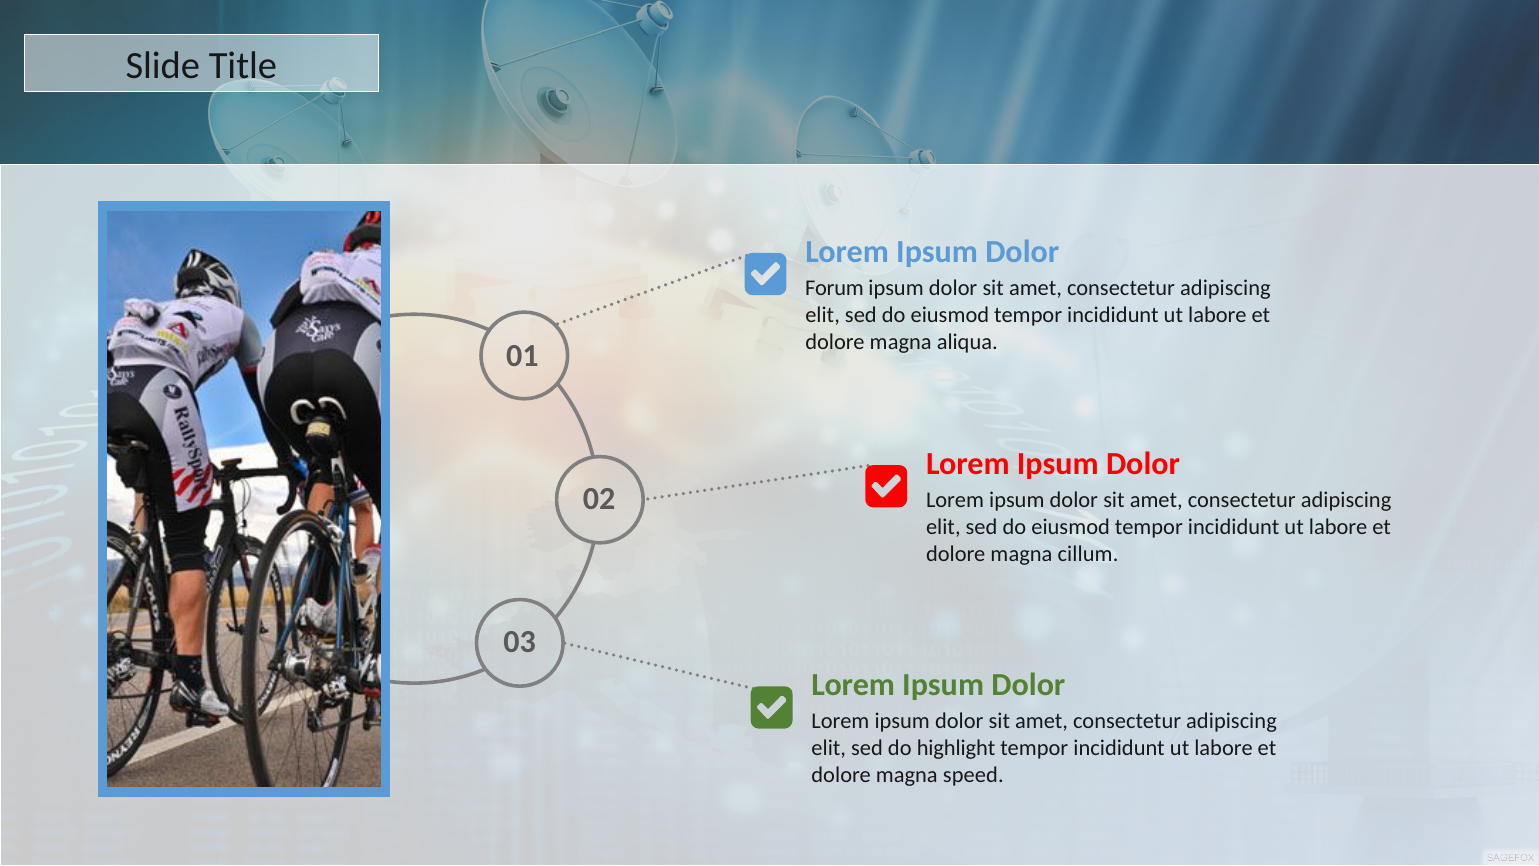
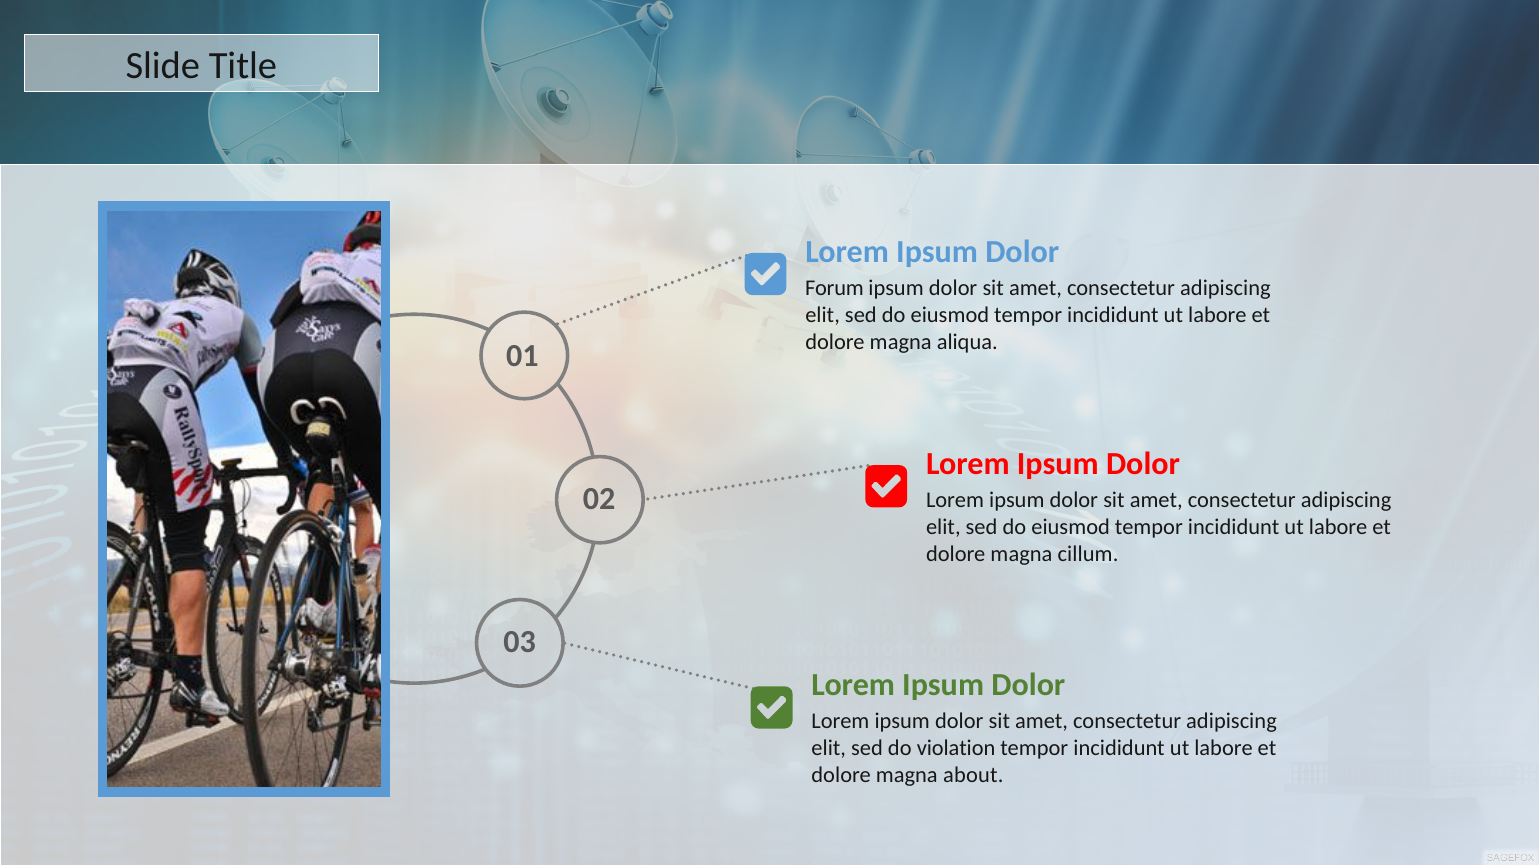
highlight: highlight -> violation
speed: speed -> about
